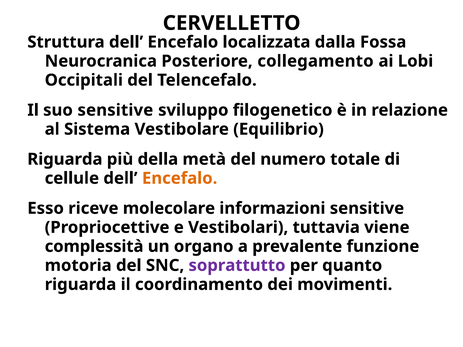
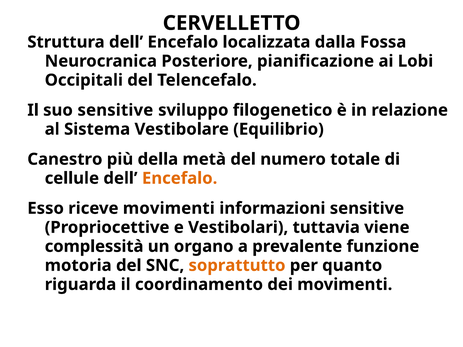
collegamento: collegamento -> pianificazione
Riguarda at (65, 159): Riguarda -> Canestro
riceve molecolare: molecolare -> movimenti
soprattutto colour: purple -> orange
